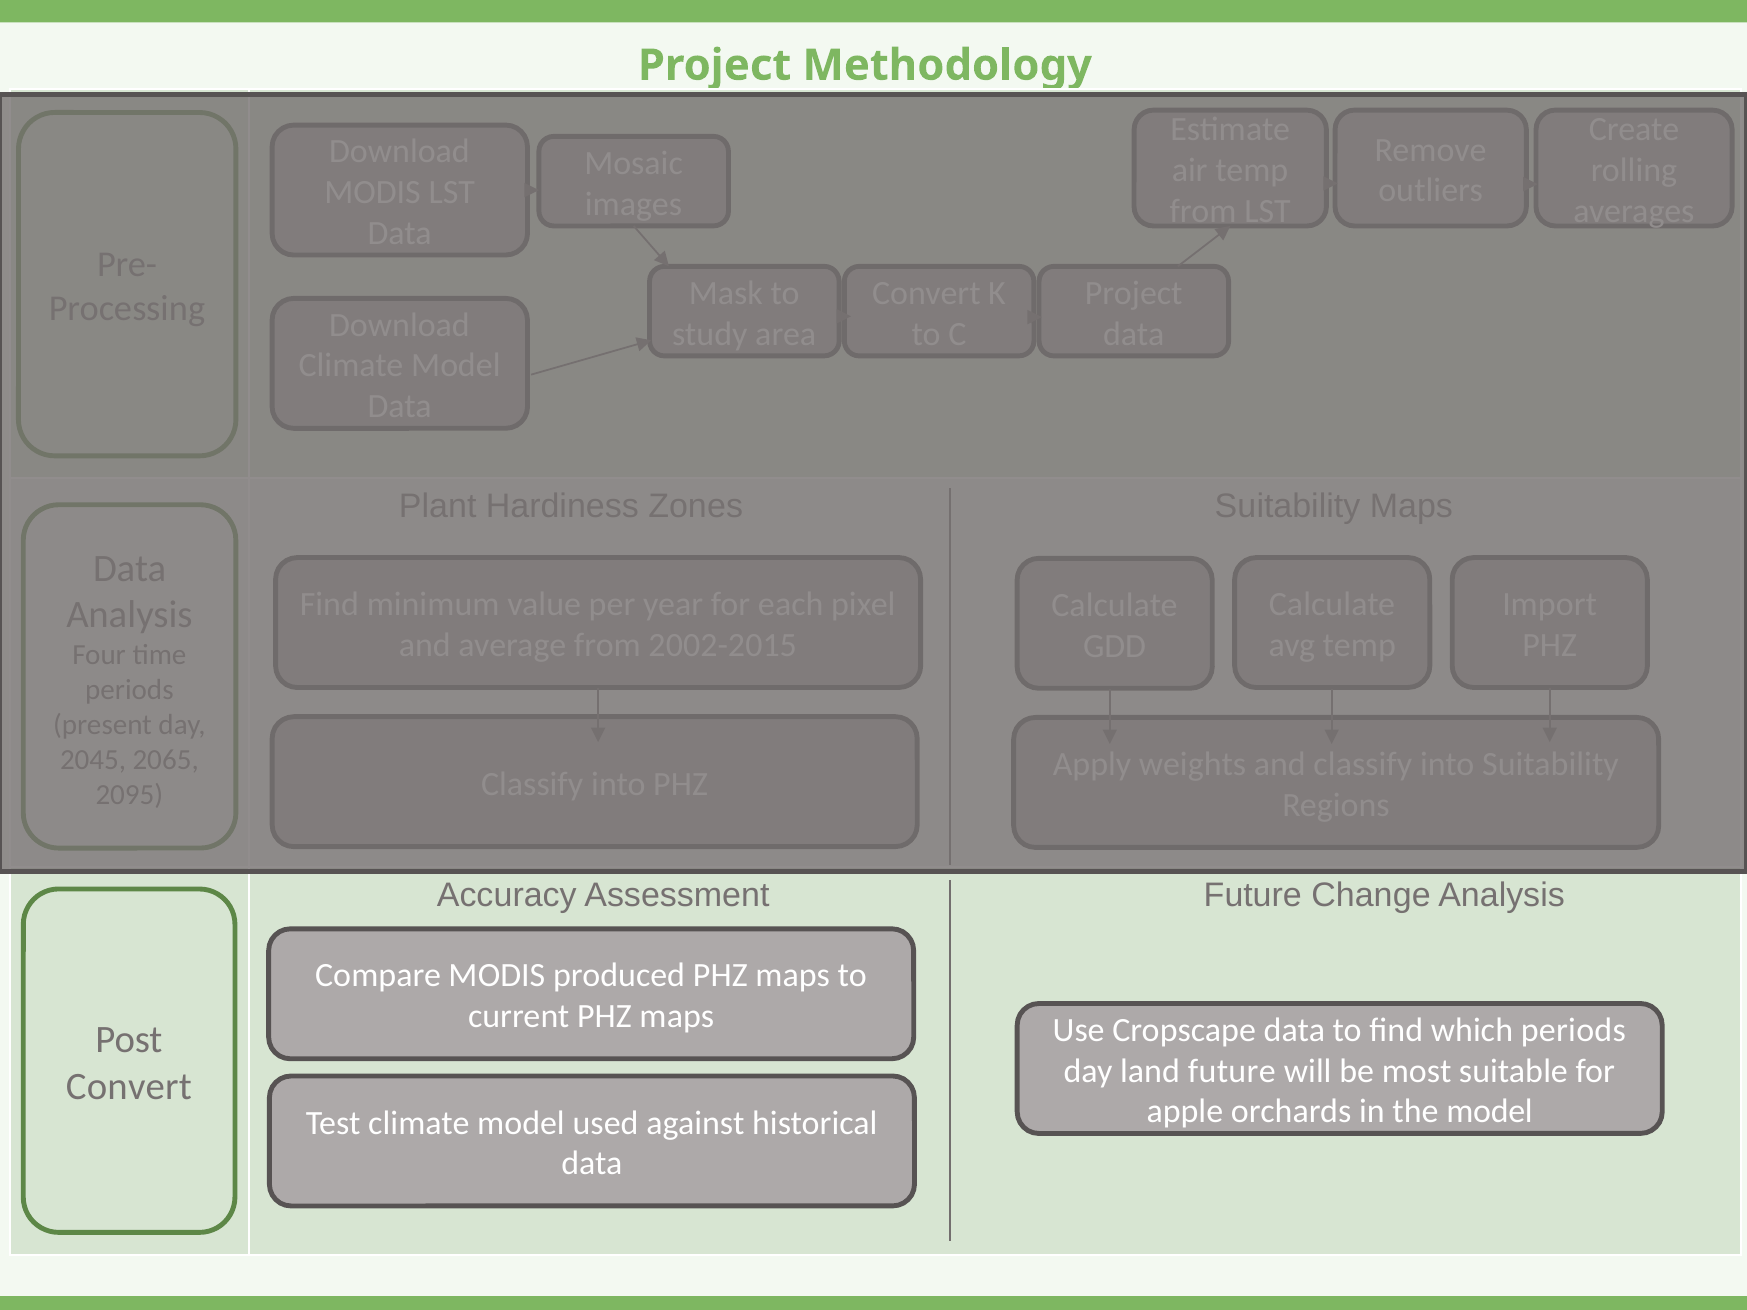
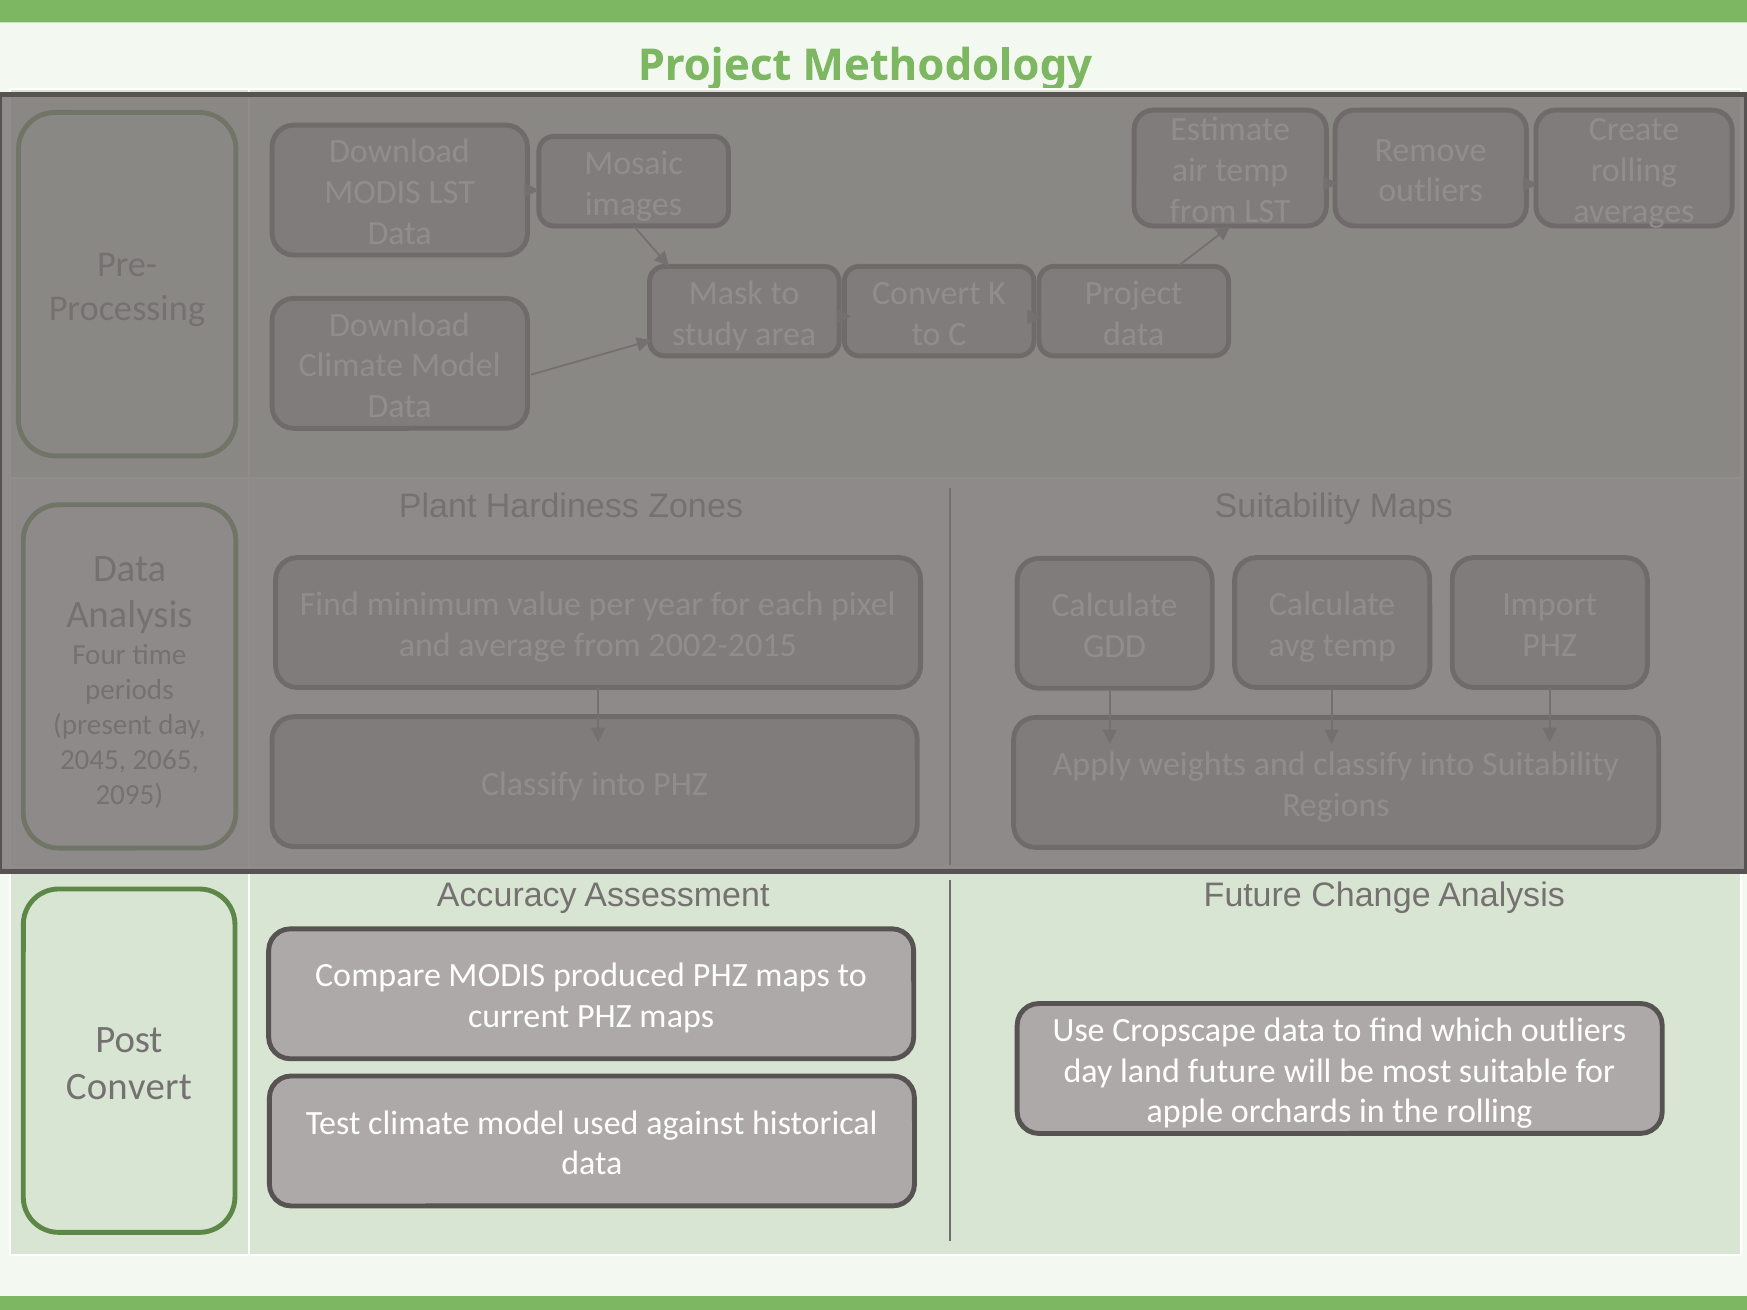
which periods: periods -> outliers
the model: model -> rolling
